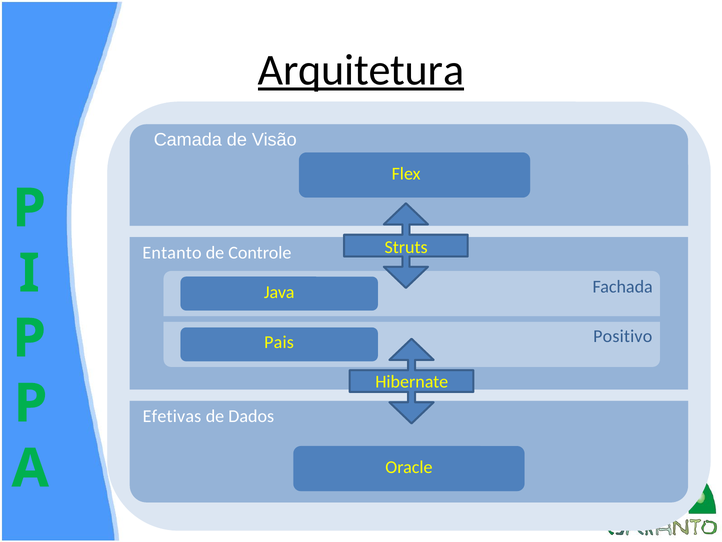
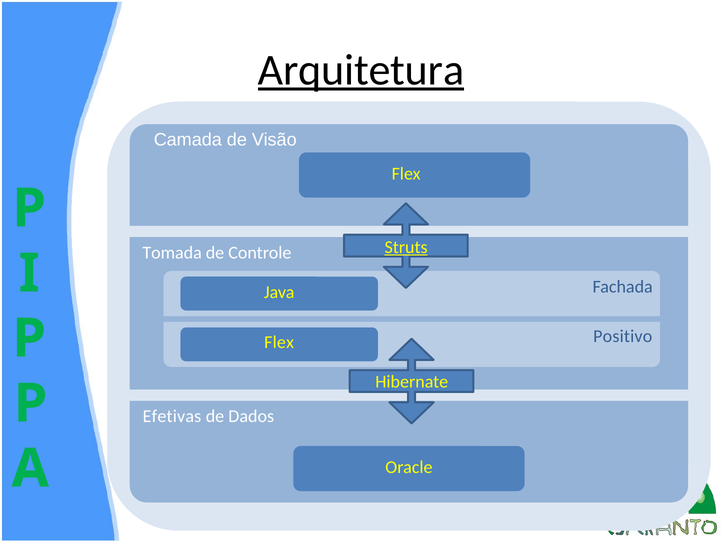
Struts underline: none -> present
Entanto: Entanto -> Tomada
Pais at (279, 342): Pais -> Flex
